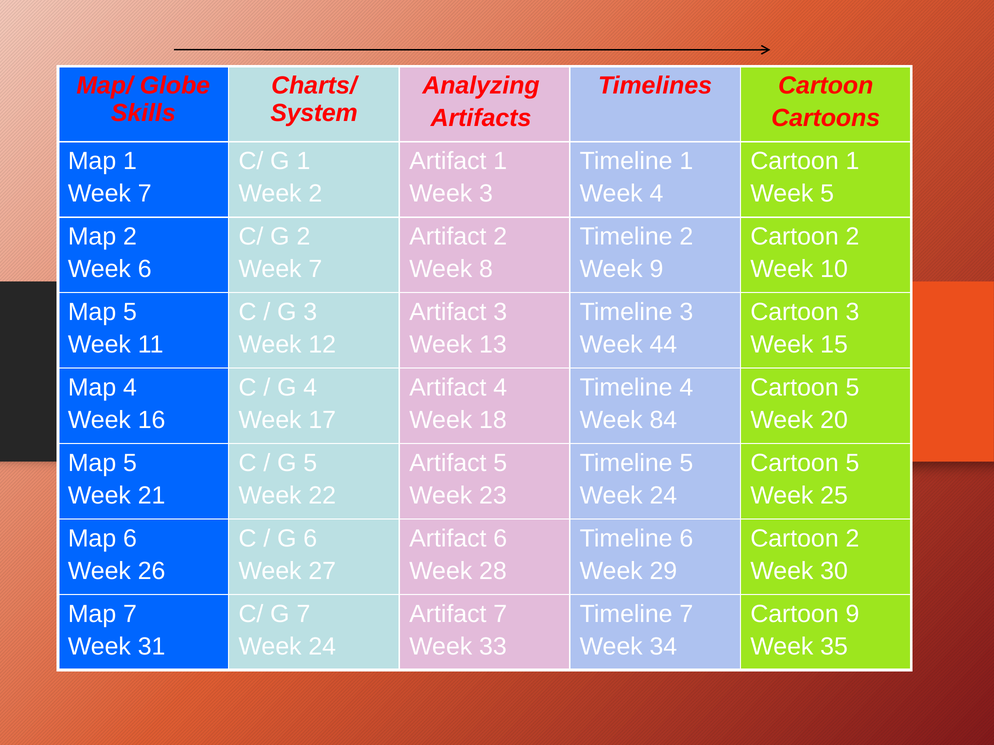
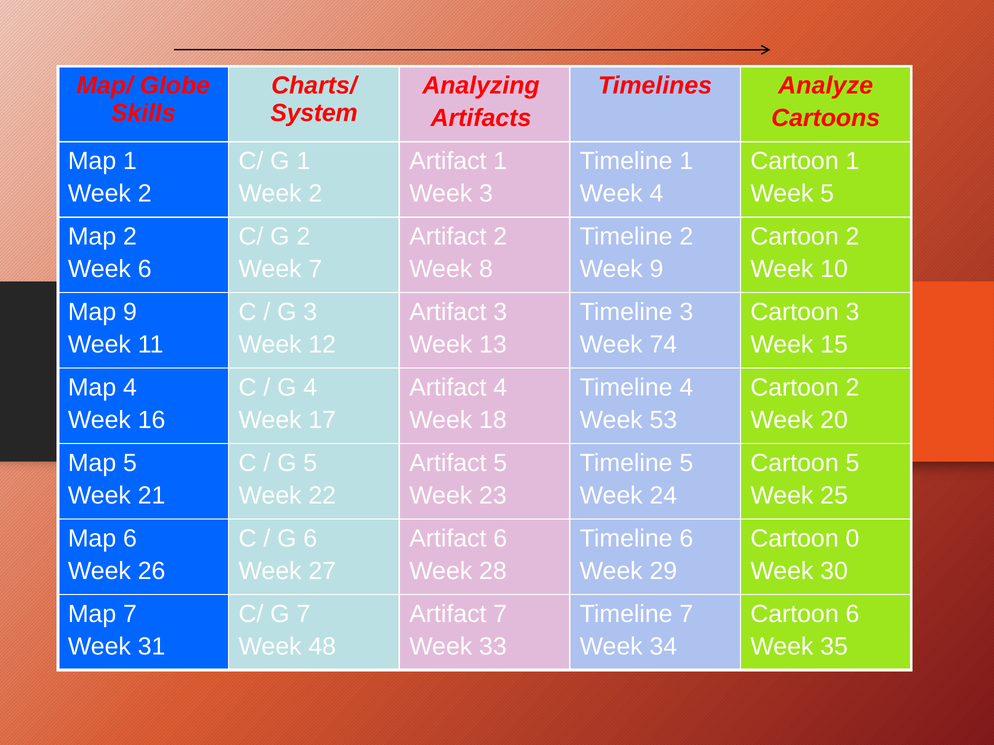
Timelines Cartoon: Cartoon -> Analyze
7 at (145, 194): 7 -> 2
5 at (130, 312): 5 -> 9
44: 44 -> 74
5 at (852, 388): 5 -> 2
84: 84 -> 53
2 at (852, 539): 2 -> 0
Cartoon 9: 9 -> 6
24 at (322, 647): 24 -> 48
